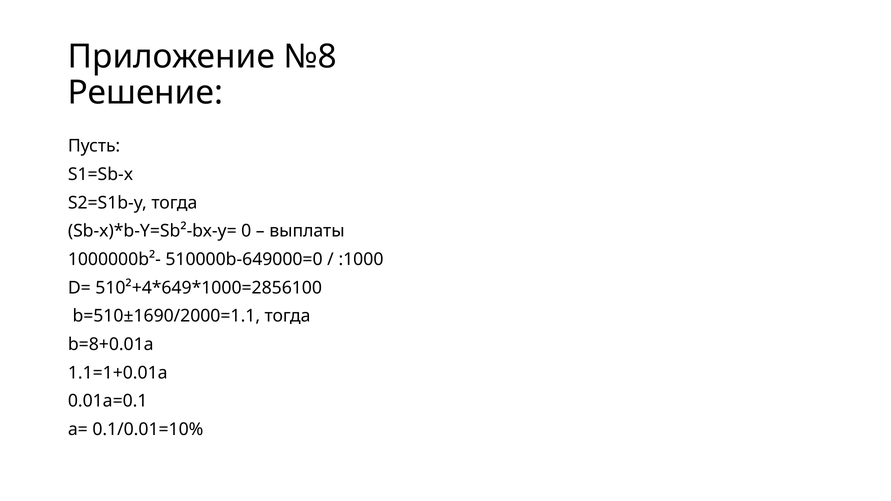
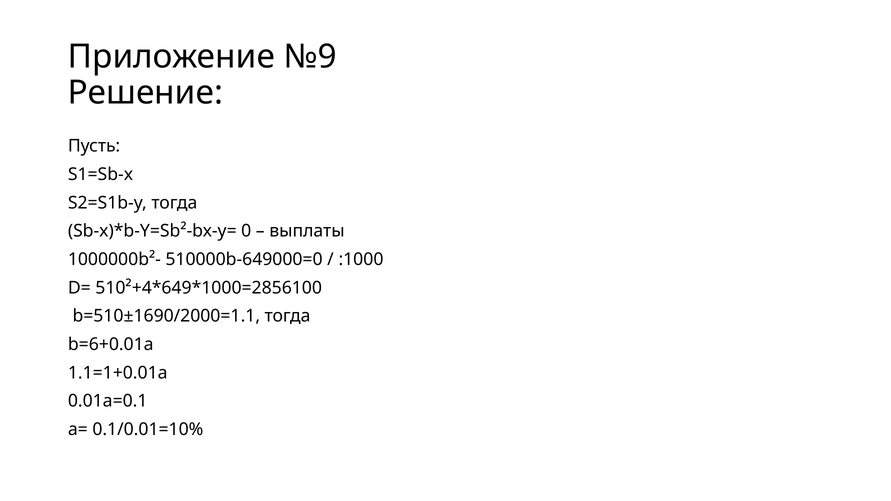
№8: №8 -> №9
b=8+0.01a: b=8+0.01a -> b=6+0.01a
